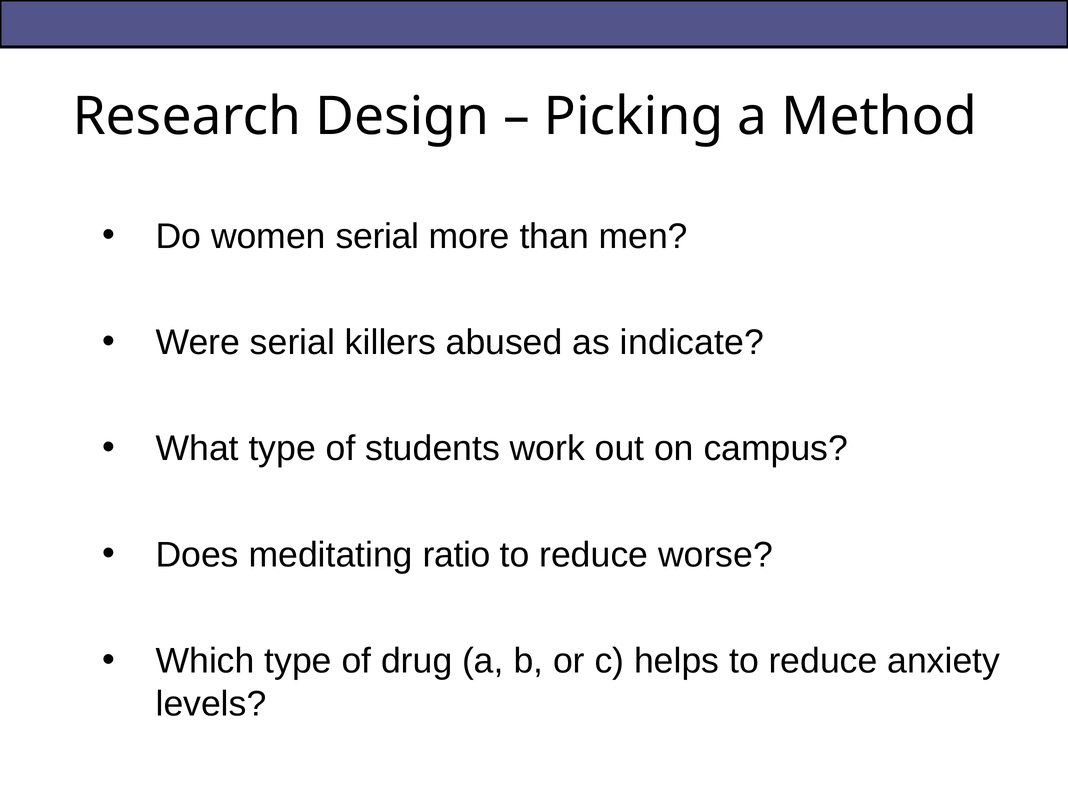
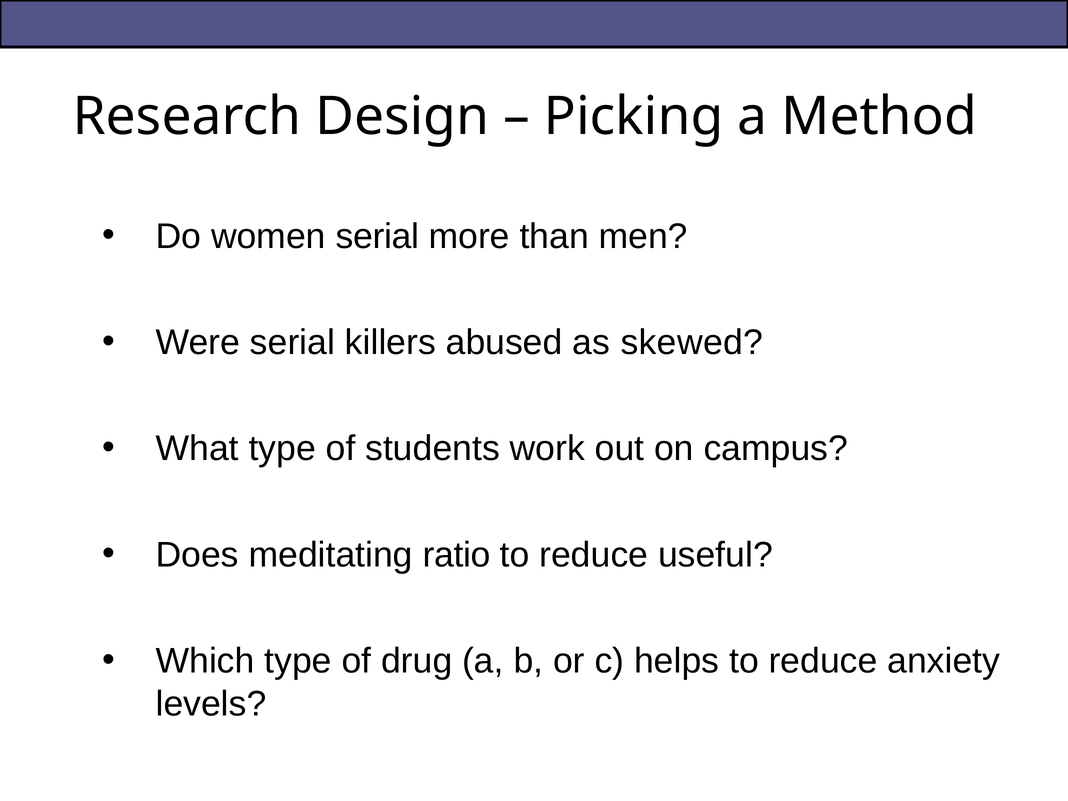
indicate: indicate -> skewed
worse: worse -> useful
